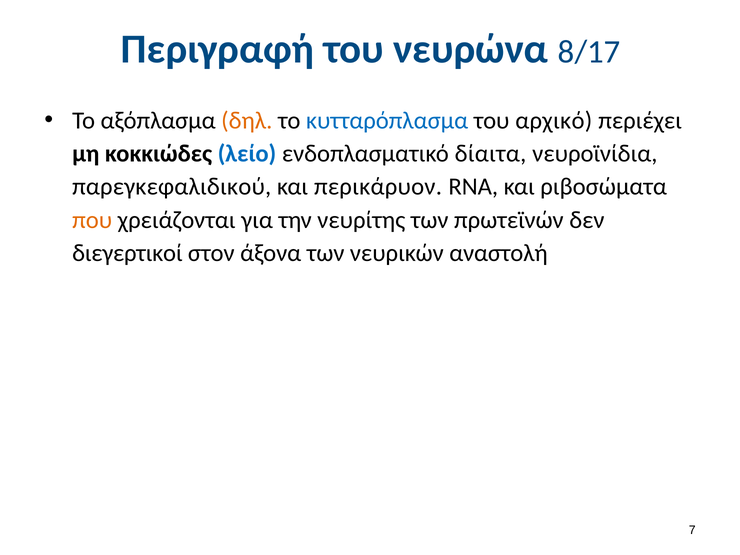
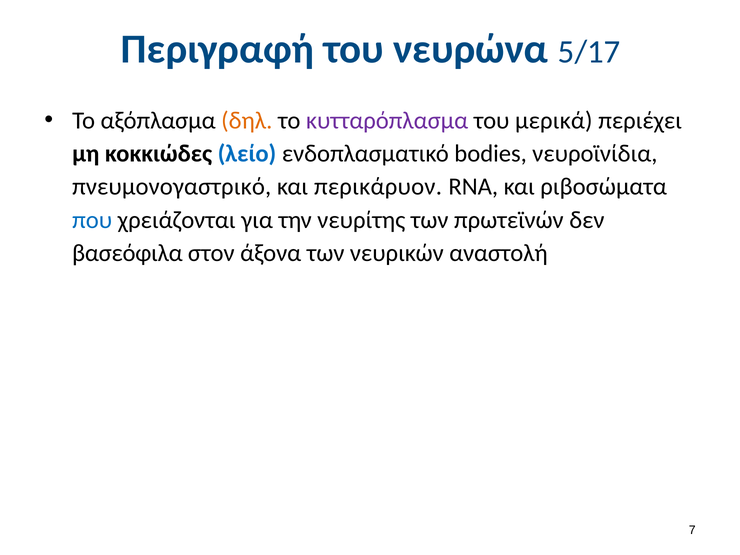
8/17: 8/17 -> 5/17
κυτταρόπλασμα colour: blue -> purple
αρχικό: αρχικό -> μερικά
δίαιτα: δίαιτα -> bodies
παρεγκεφαλιδικού: παρεγκεφαλιδικού -> πνευμονογαστρικό
που colour: orange -> blue
διεγερτικοί: διεγερτικοί -> βασεόφιλα
